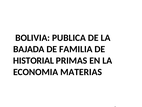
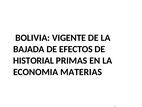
PUBLICA: PUBLICA -> VIGENTE
FAMILIA: FAMILIA -> EFECTOS
